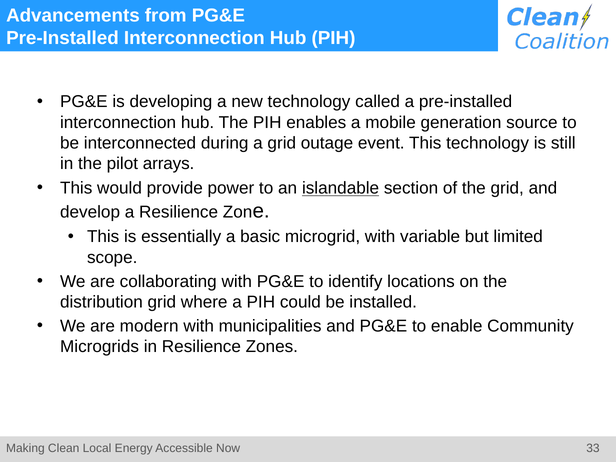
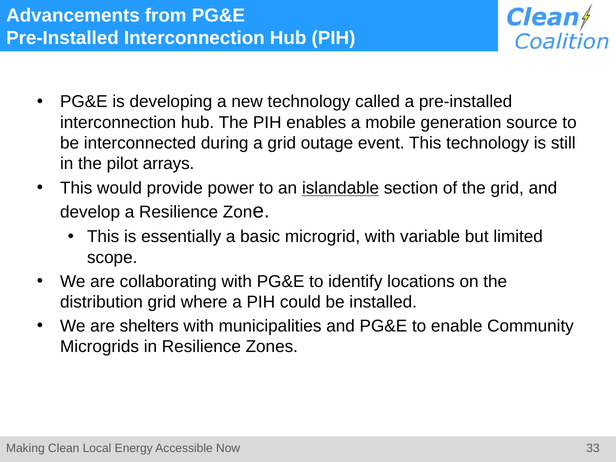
modern: modern -> shelters
